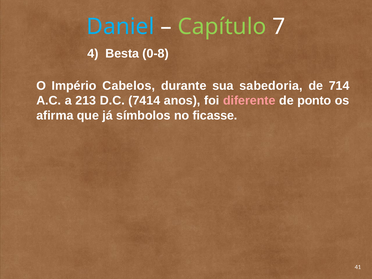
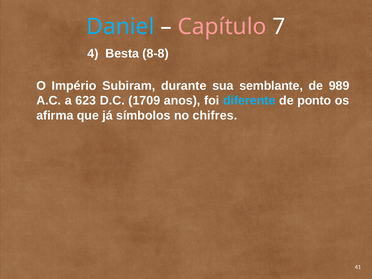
Capítulo colour: light green -> pink
0-8: 0-8 -> 8-8
Cabelos: Cabelos -> Subiram
sabedoria: sabedoria -> semblante
714: 714 -> 989
213: 213 -> 623
7414: 7414 -> 1709
diferente colour: pink -> light blue
ficasse: ficasse -> chifres
